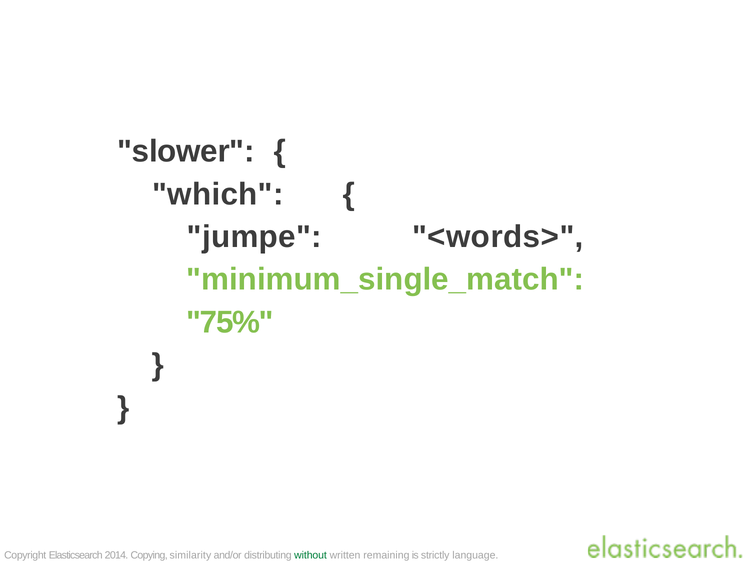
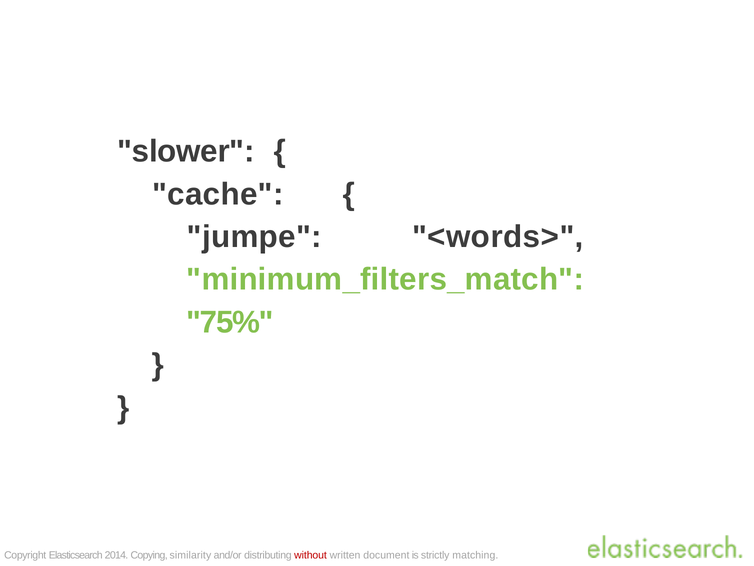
which: which -> cache
minimum_single_match: minimum_single_match -> minimum_filters_match
without colour: green -> red
remaining: remaining -> document
language: language -> matching
